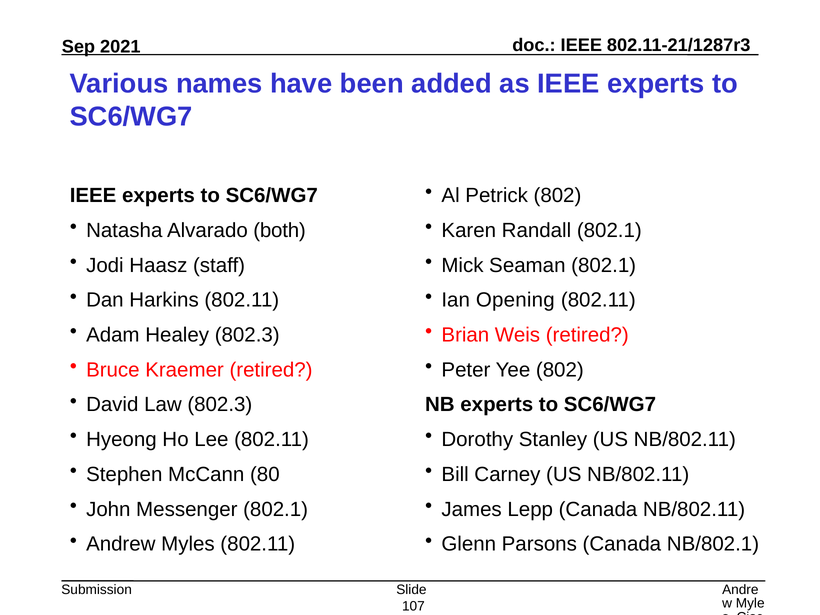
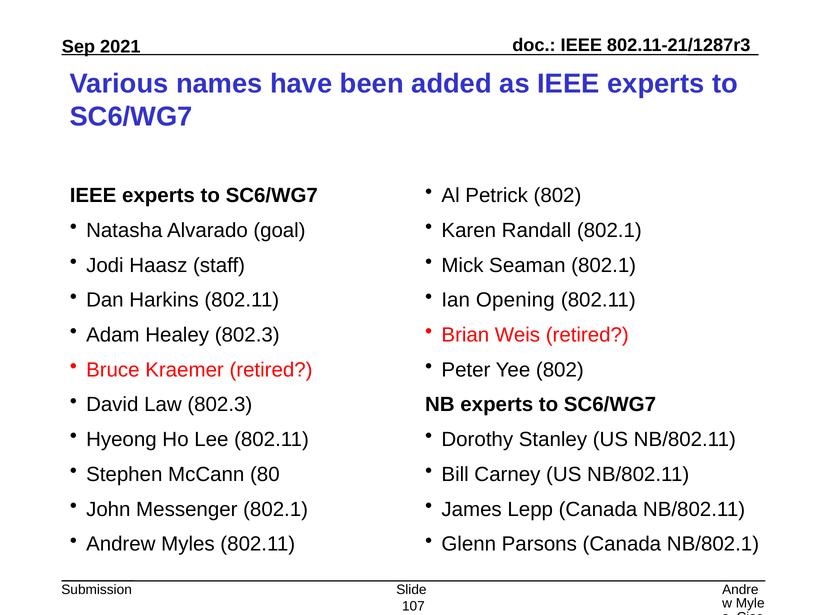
both: both -> goal
